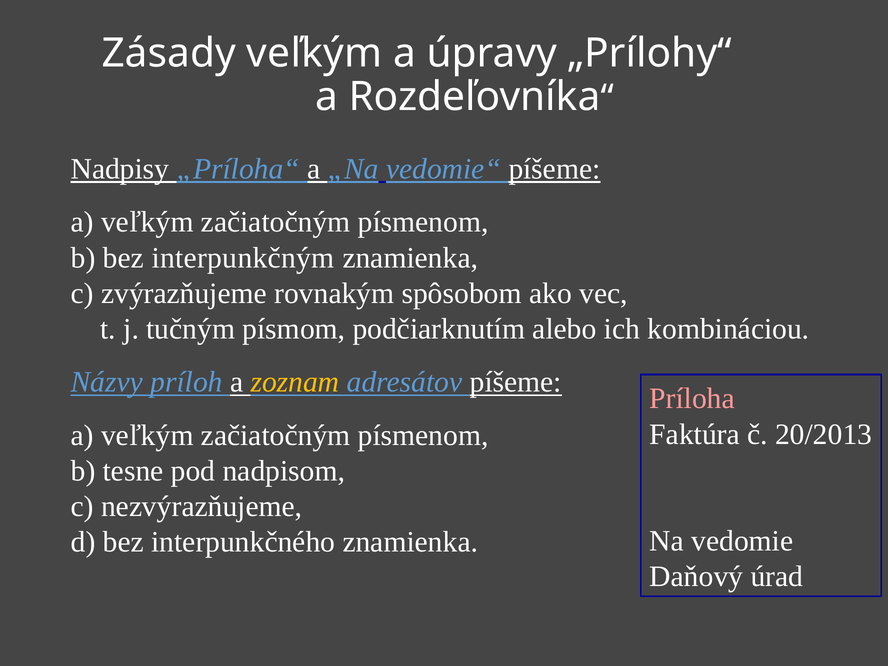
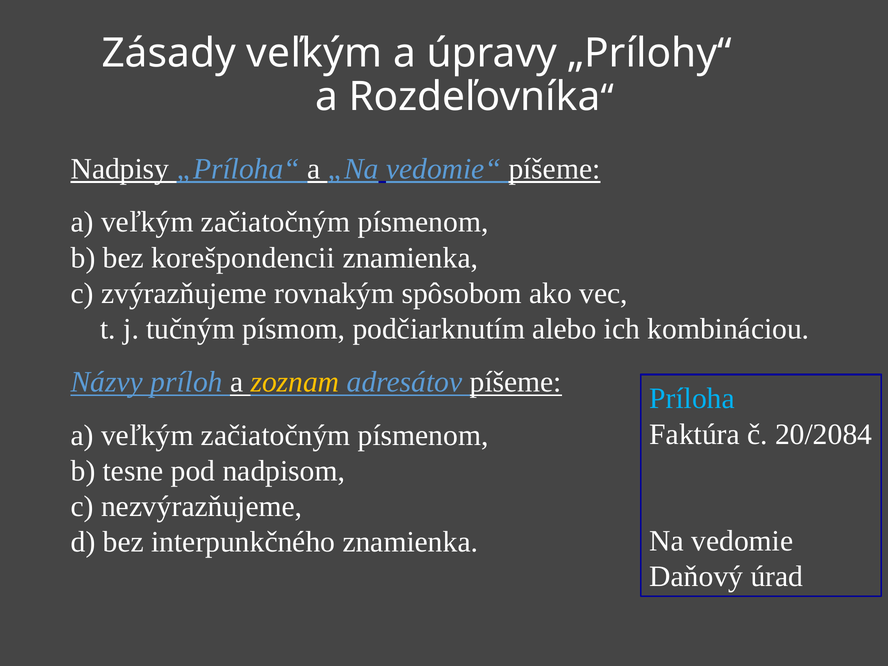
interpunkčným: interpunkčným -> korešpondencii
Príloha colour: pink -> light blue
20/2013: 20/2013 -> 20/2084
